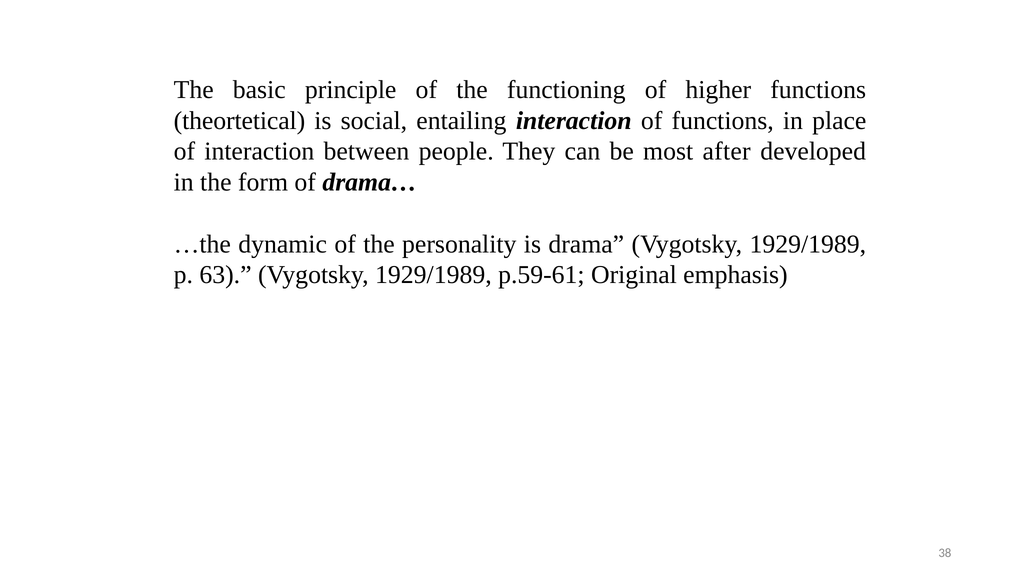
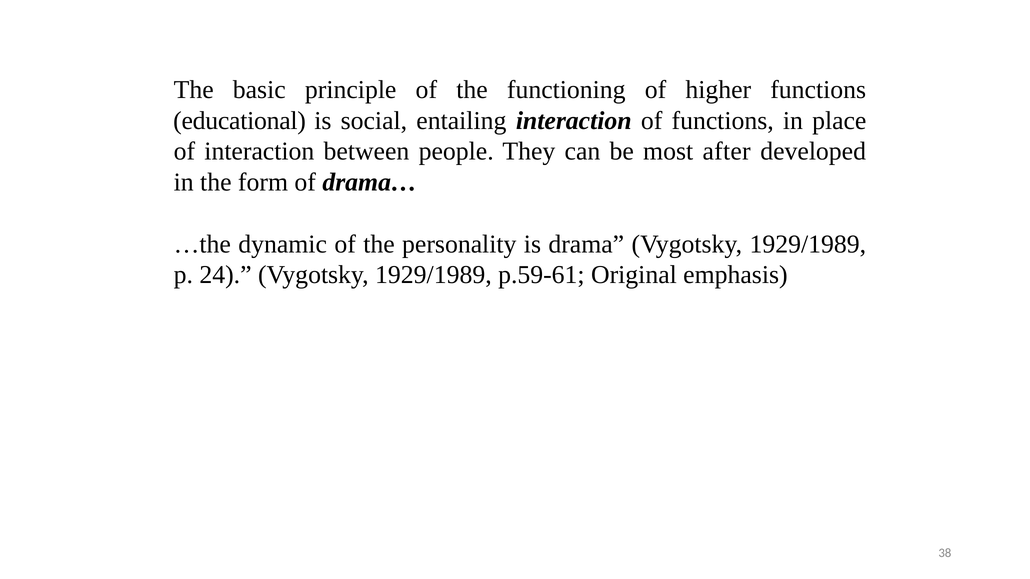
theortetical: theortetical -> educational
63: 63 -> 24
